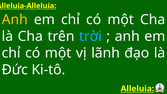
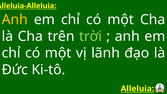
trời colour: light blue -> light green
